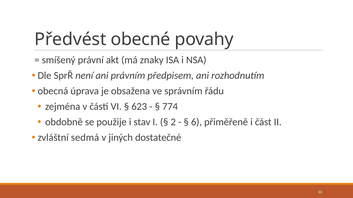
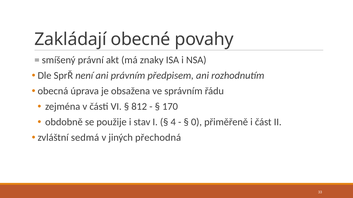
Předvést: Předvést -> Zakládají
623: 623 -> 812
774: 774 -> 170
2: 2 -> 4
6: 6 -> 0
dostatečné: dostatečné -> přechodná
